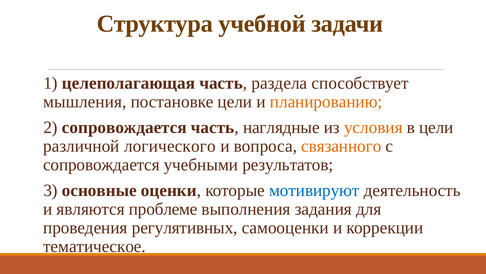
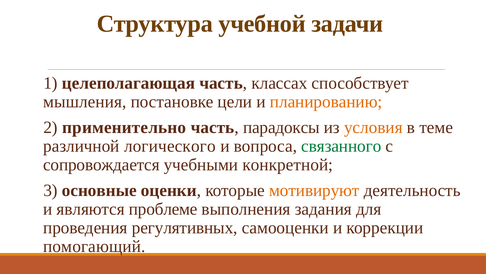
раздела: раздела -> классах
2 сопровождается: сопровождается -> применительно
наглядные: наглядные -> парадоксы
в цели: цели -> теме
связанного colour: orange -> green
результатов: результатов -> конкретной
мотивируют colour: blue -> orange
тематическое: тематическое -> помогающий
